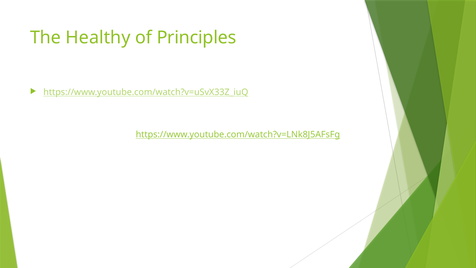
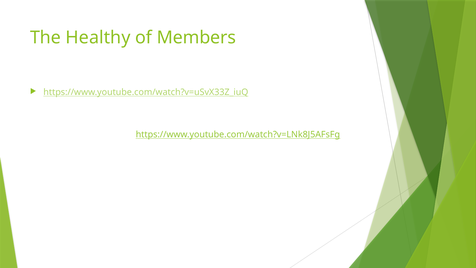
Principles: Principles -> Members
